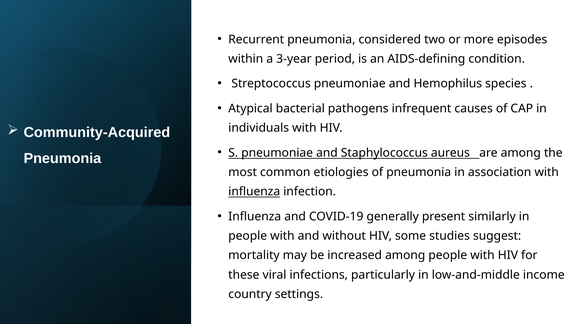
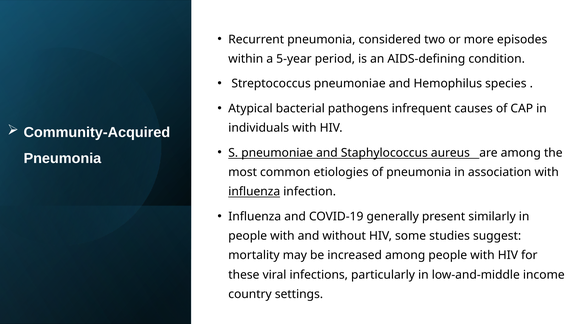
3-year: 3-year -> 5-year
